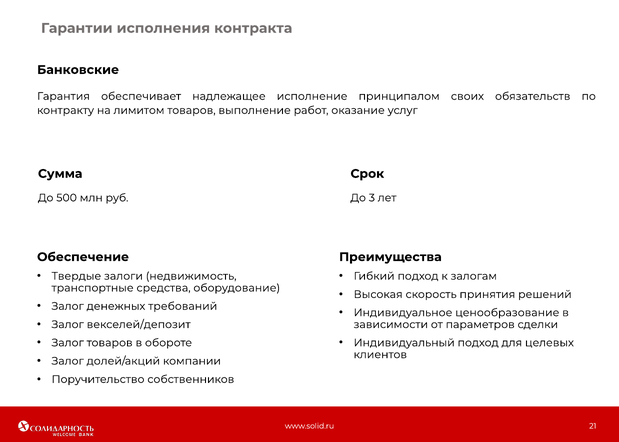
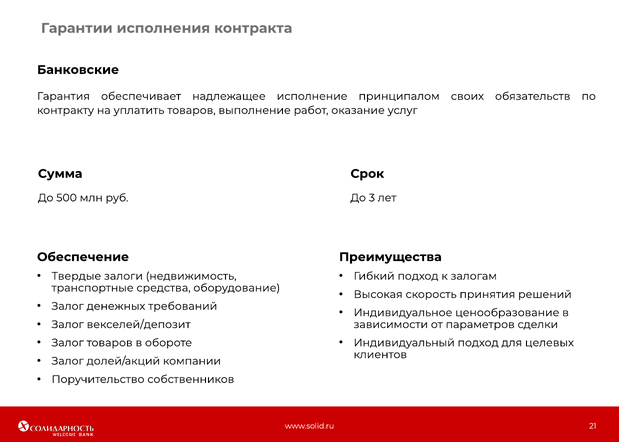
лимитом: лимитом -> уплатить
